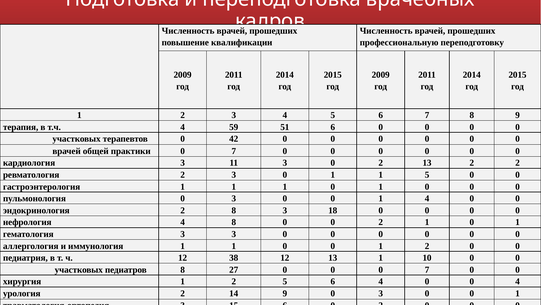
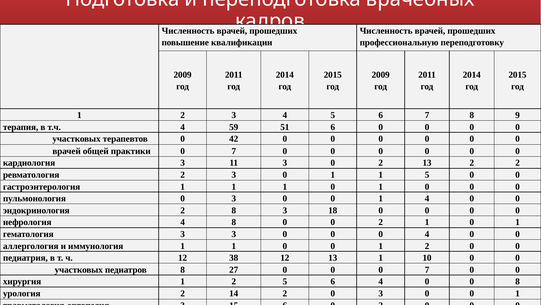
0 at (427, 234): 0 -> 4
0 4: 4 -> 8
14 9: 9 -> 2
